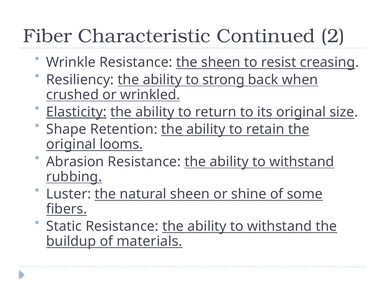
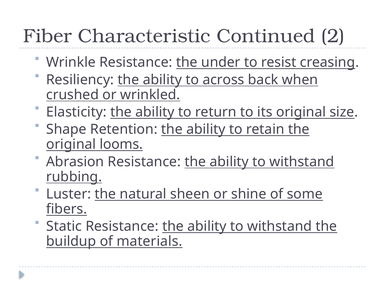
the sheen: sheen -> under
strong: strong -> across
Elasticity underline: present -> none
